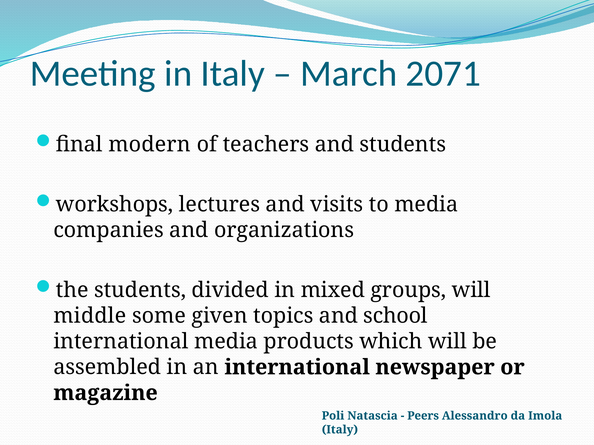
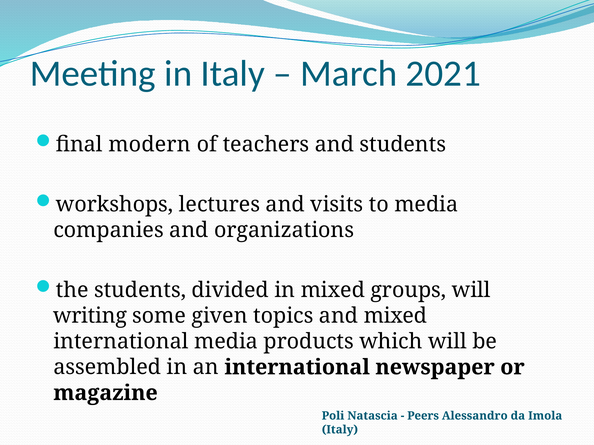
2071: 2071 -> 2021
middle: middle -> writing
and school: school -> mixed
